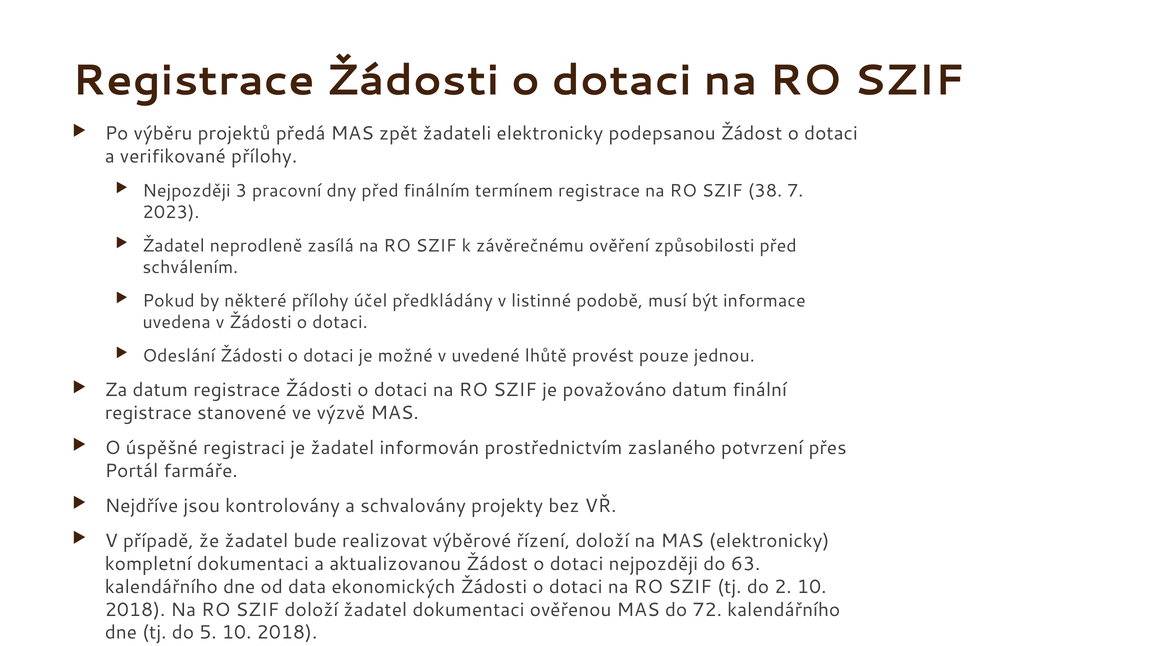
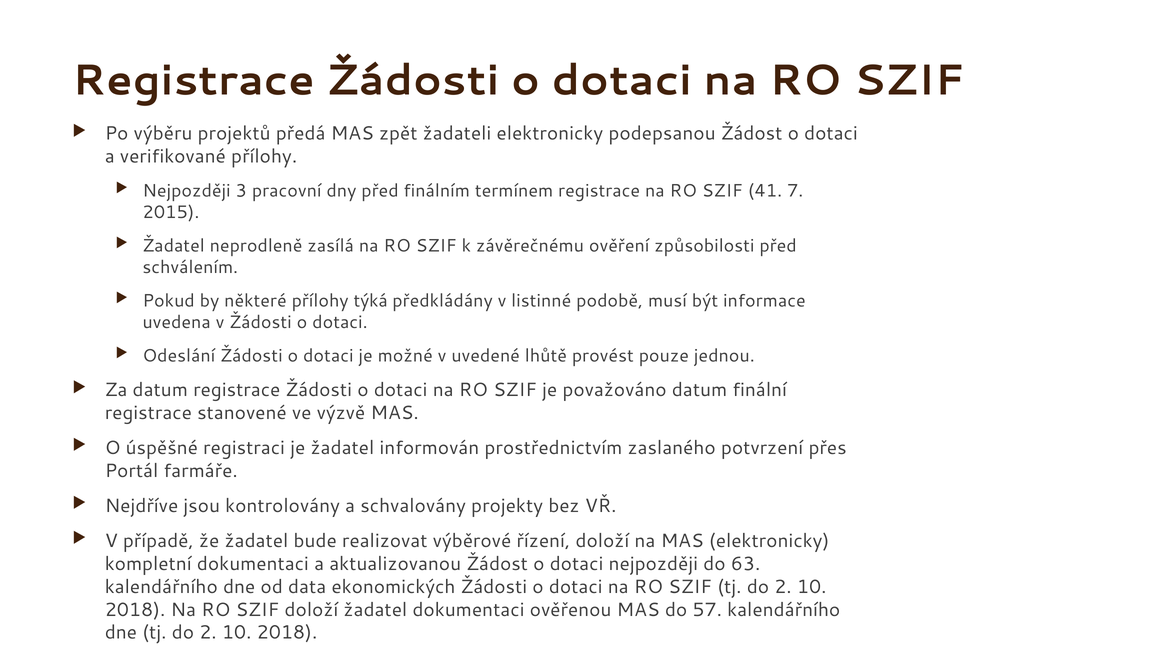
38: 38 -> 41
2023: 2023 -> 2015
účel: účel -> týká
72: 72 -> 57
dne tj do 5: 5 -> 2
